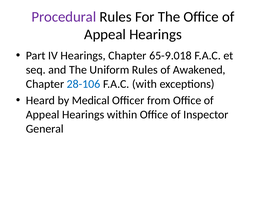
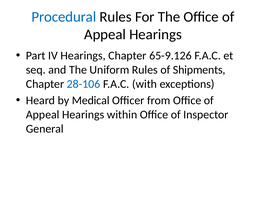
Procedural colour: purple -> blue
65-9.018: 65-9.018 -> 65-9.126
Awakened: Awakened -> Shipments
